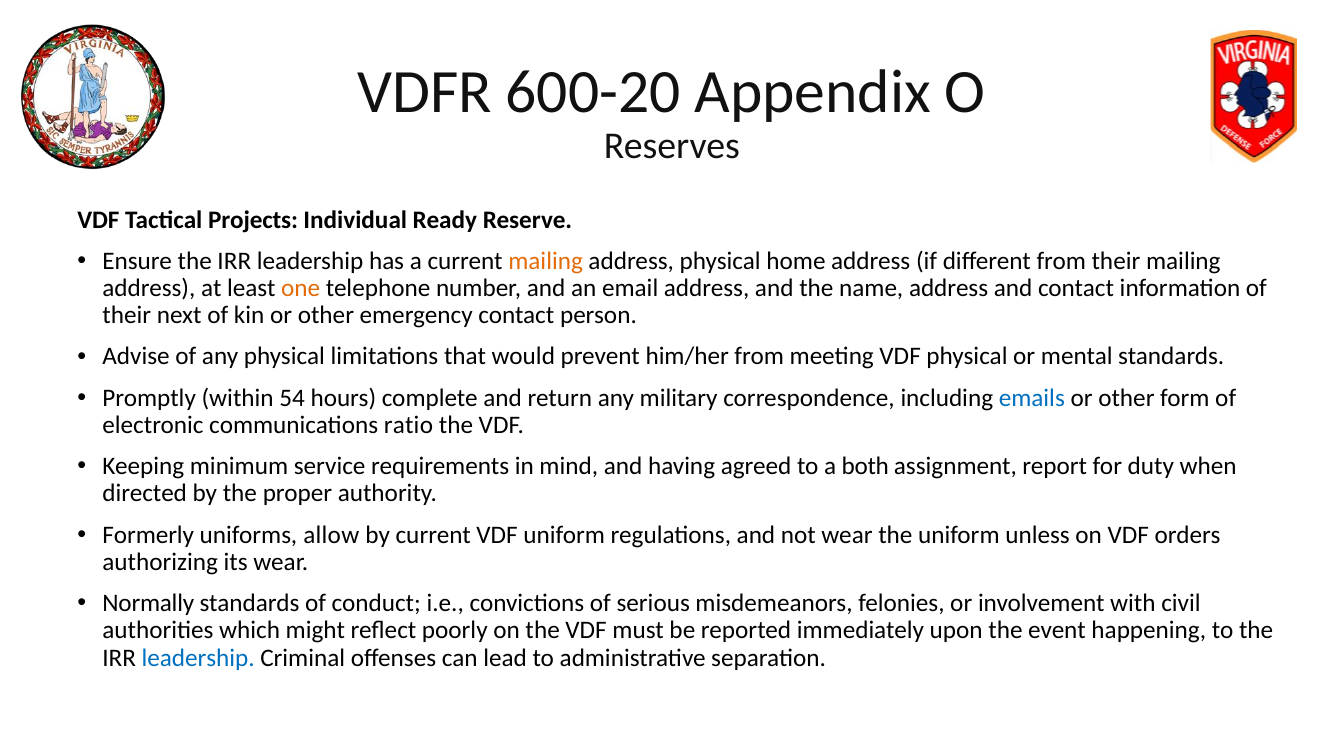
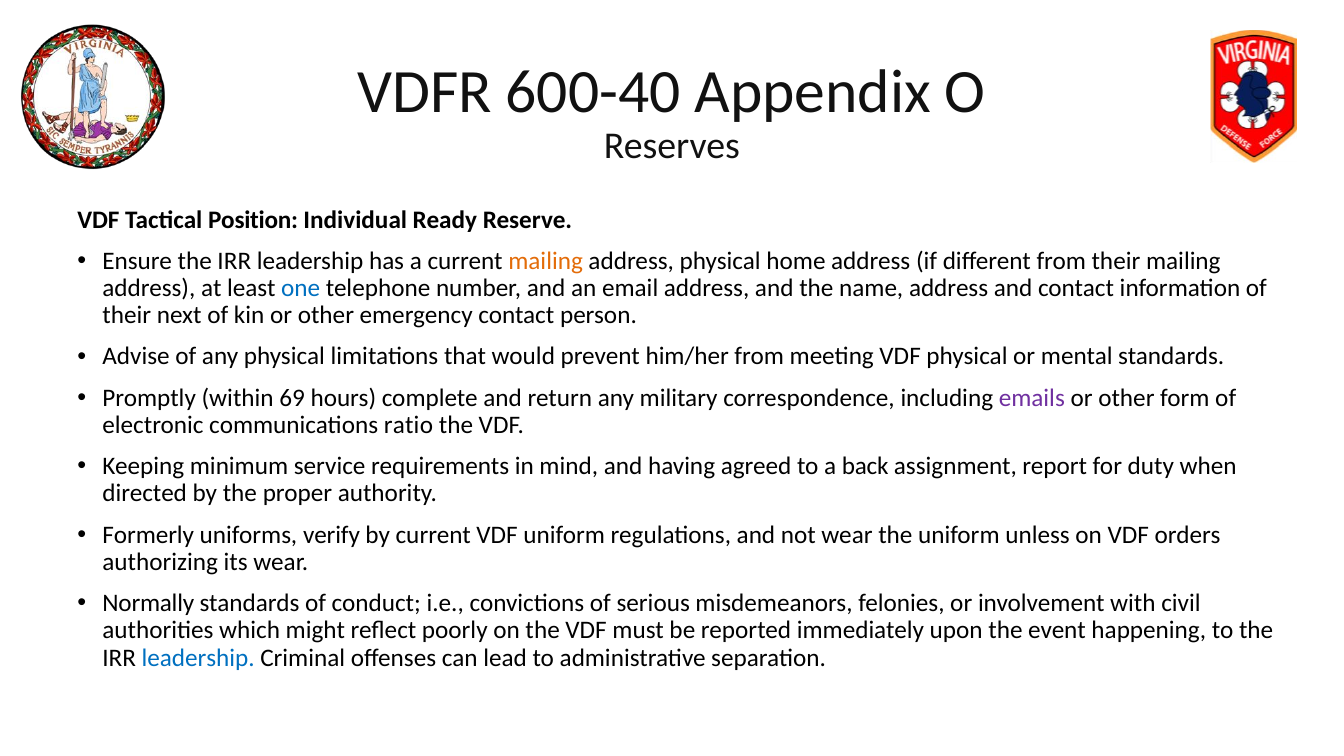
600-20: 600-20 -> 600-40
Projects: Projects -> Position
one colour: orange -> blue
54: 54 -> 69
emails colour: blue -> purple
both: both -> back
allow: allow -> verify
